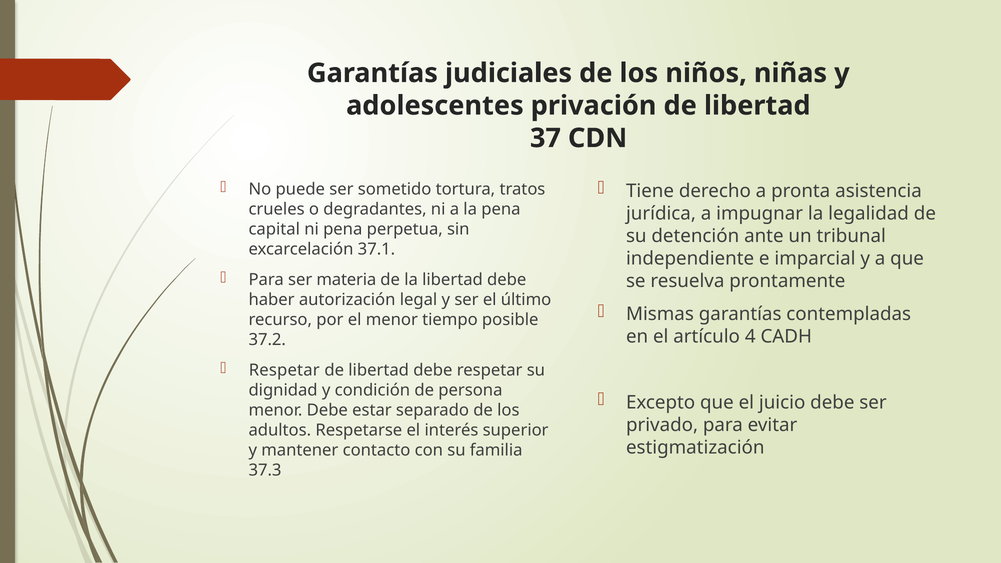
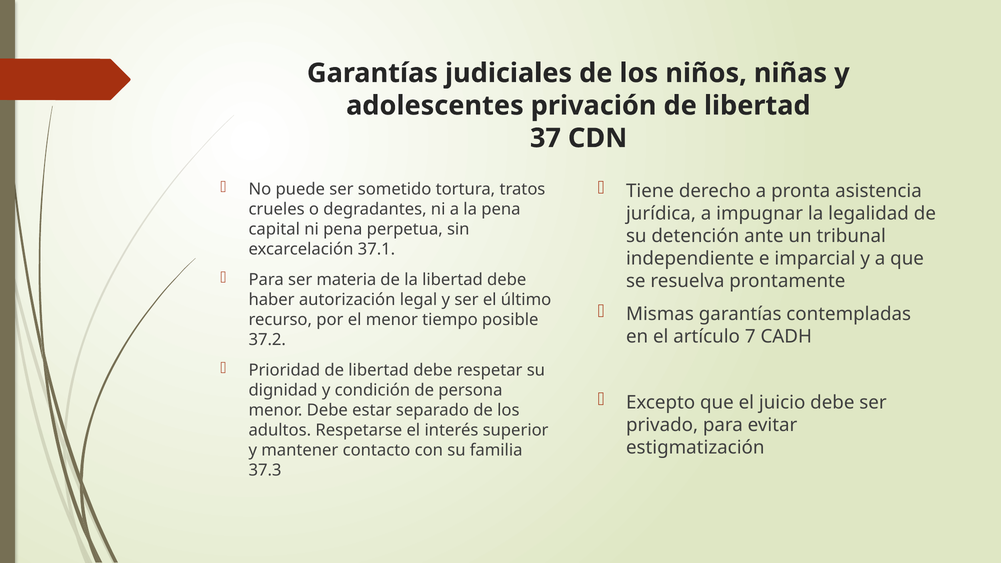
4: 4 -> 7
Respetar at (284, 370): Respetar -> Prioridad
